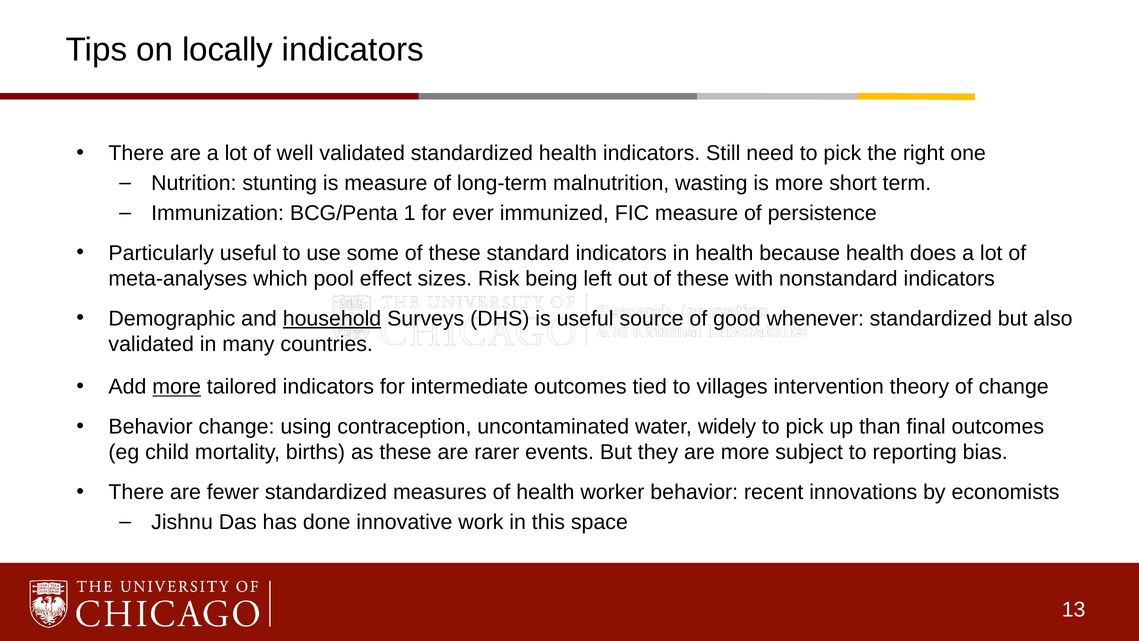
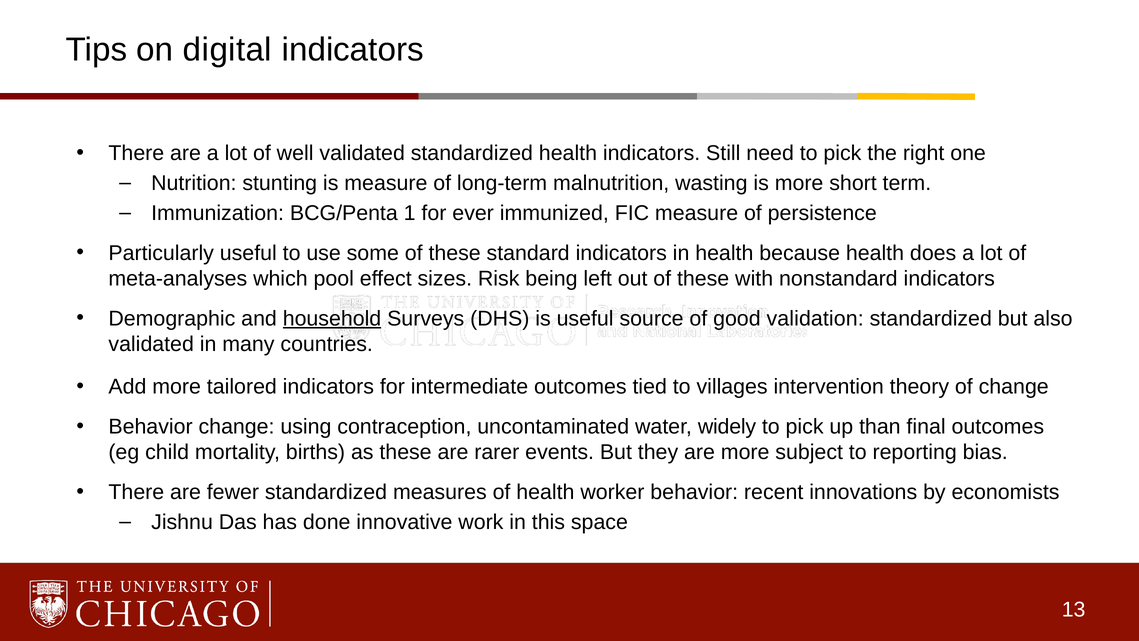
locally: locally -> digital
whenever: whenever -> validation
more at (177, 387) underline: present -> none
